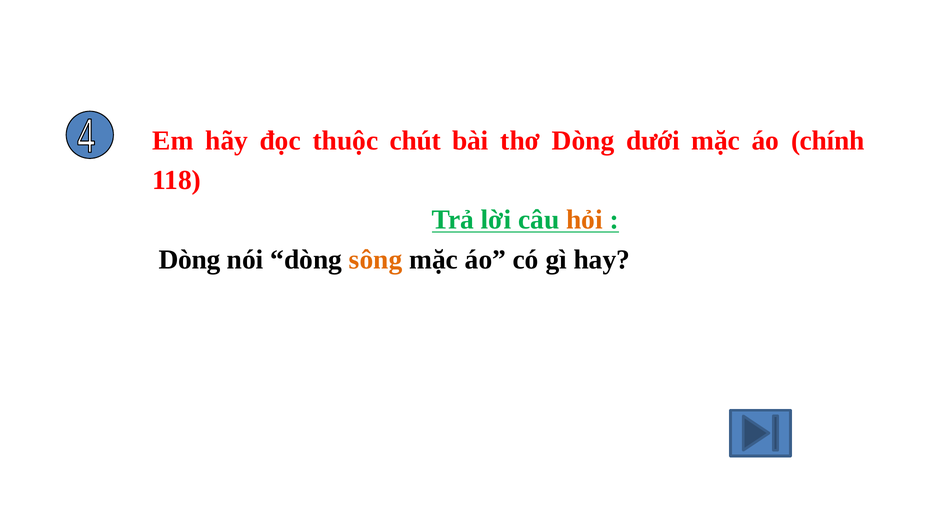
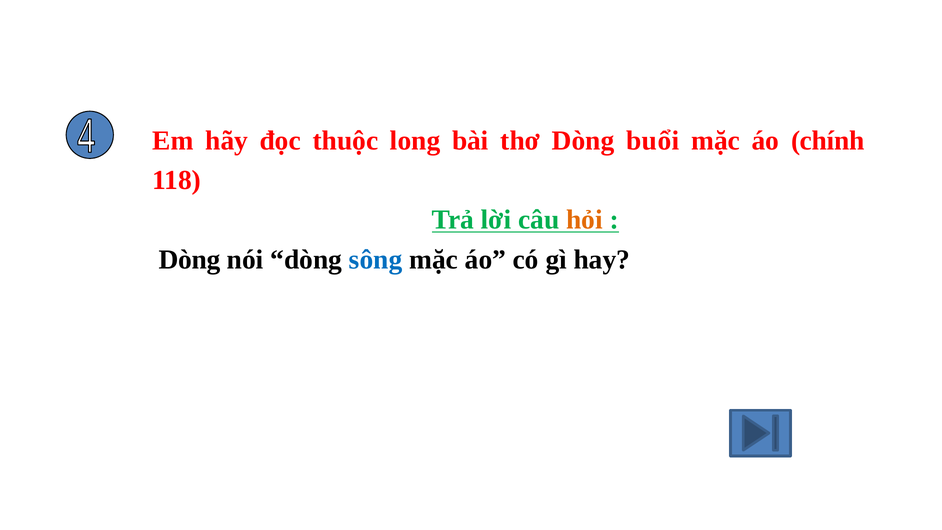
chút: chút -> long
dưới: dưới -> buổi
sông colour: orange -> blue
